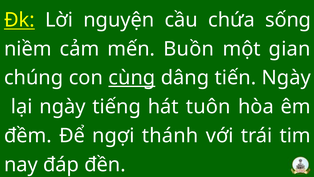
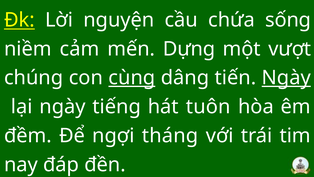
Buồn: Buồn -> Dựng
gian: gian -> vượt
Ngày at (286, 78) underline: none -> present
thánh: thánh -> tháng
